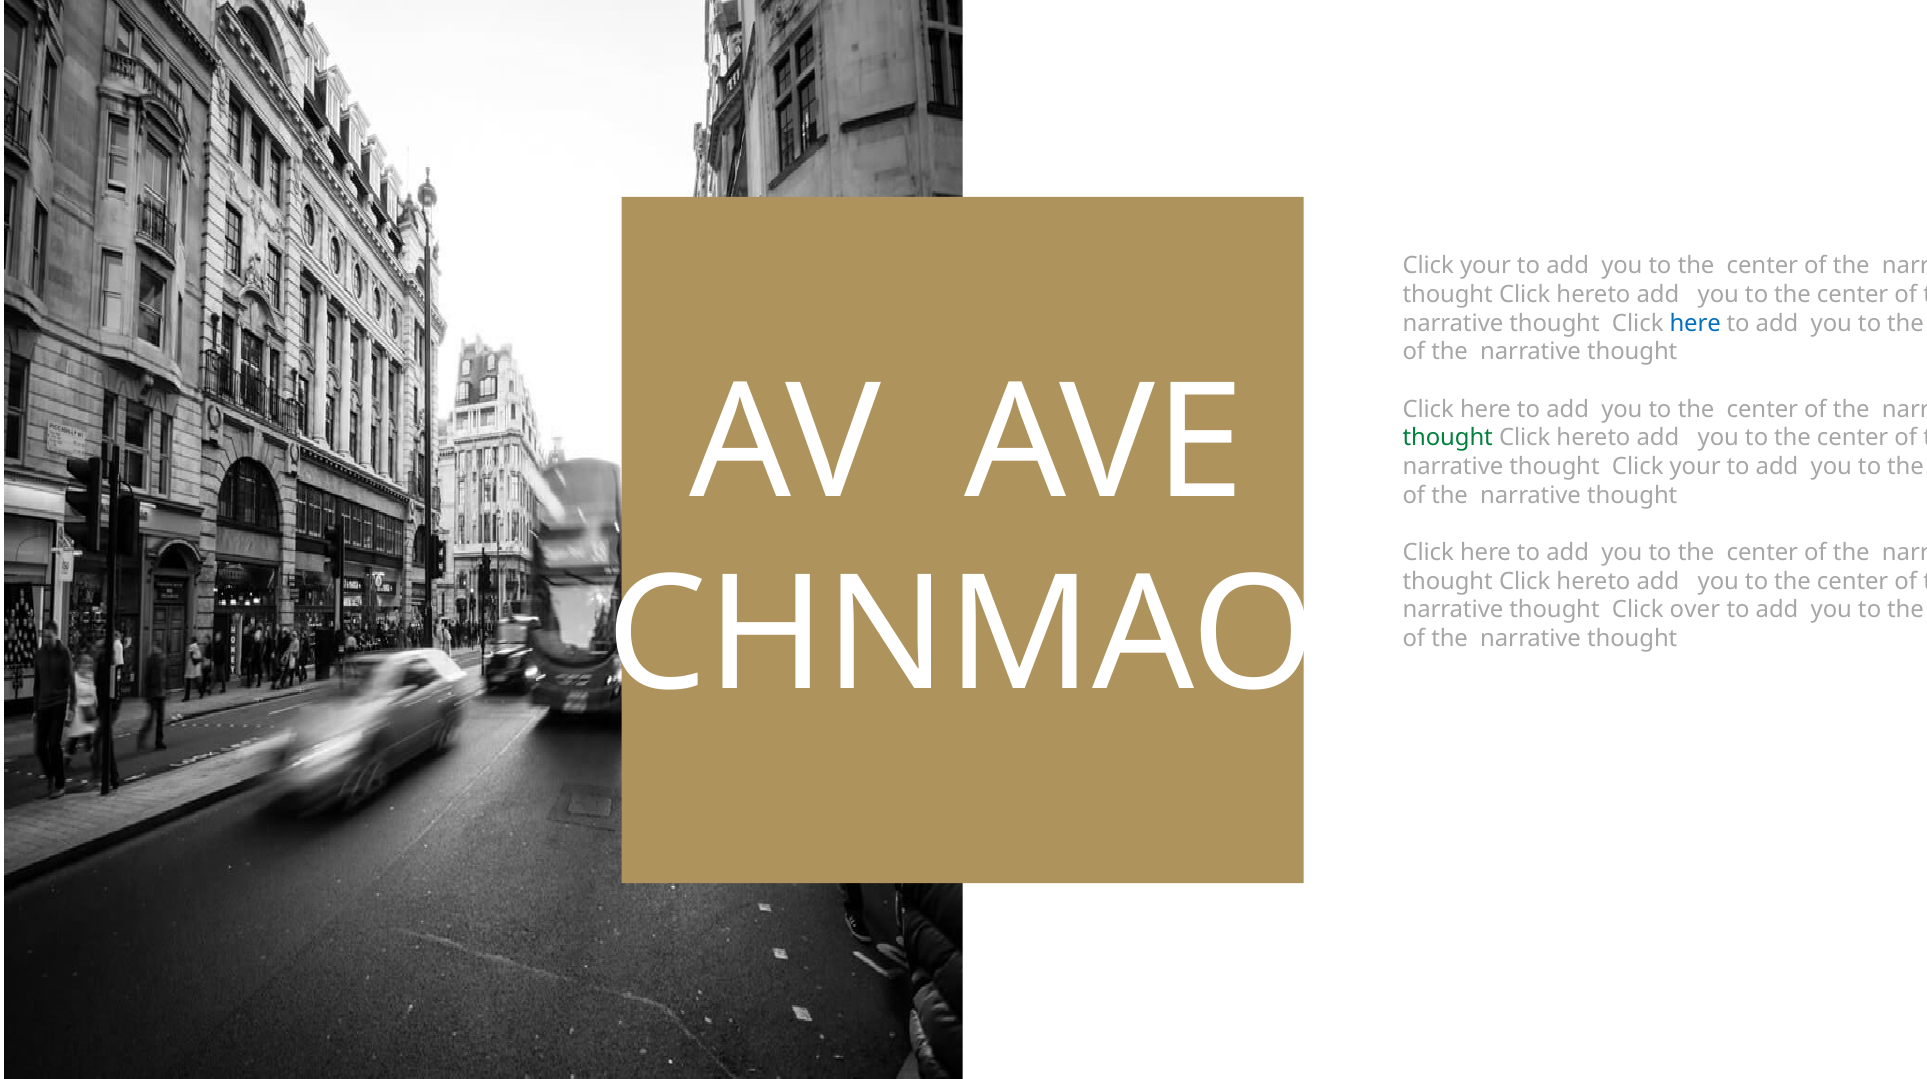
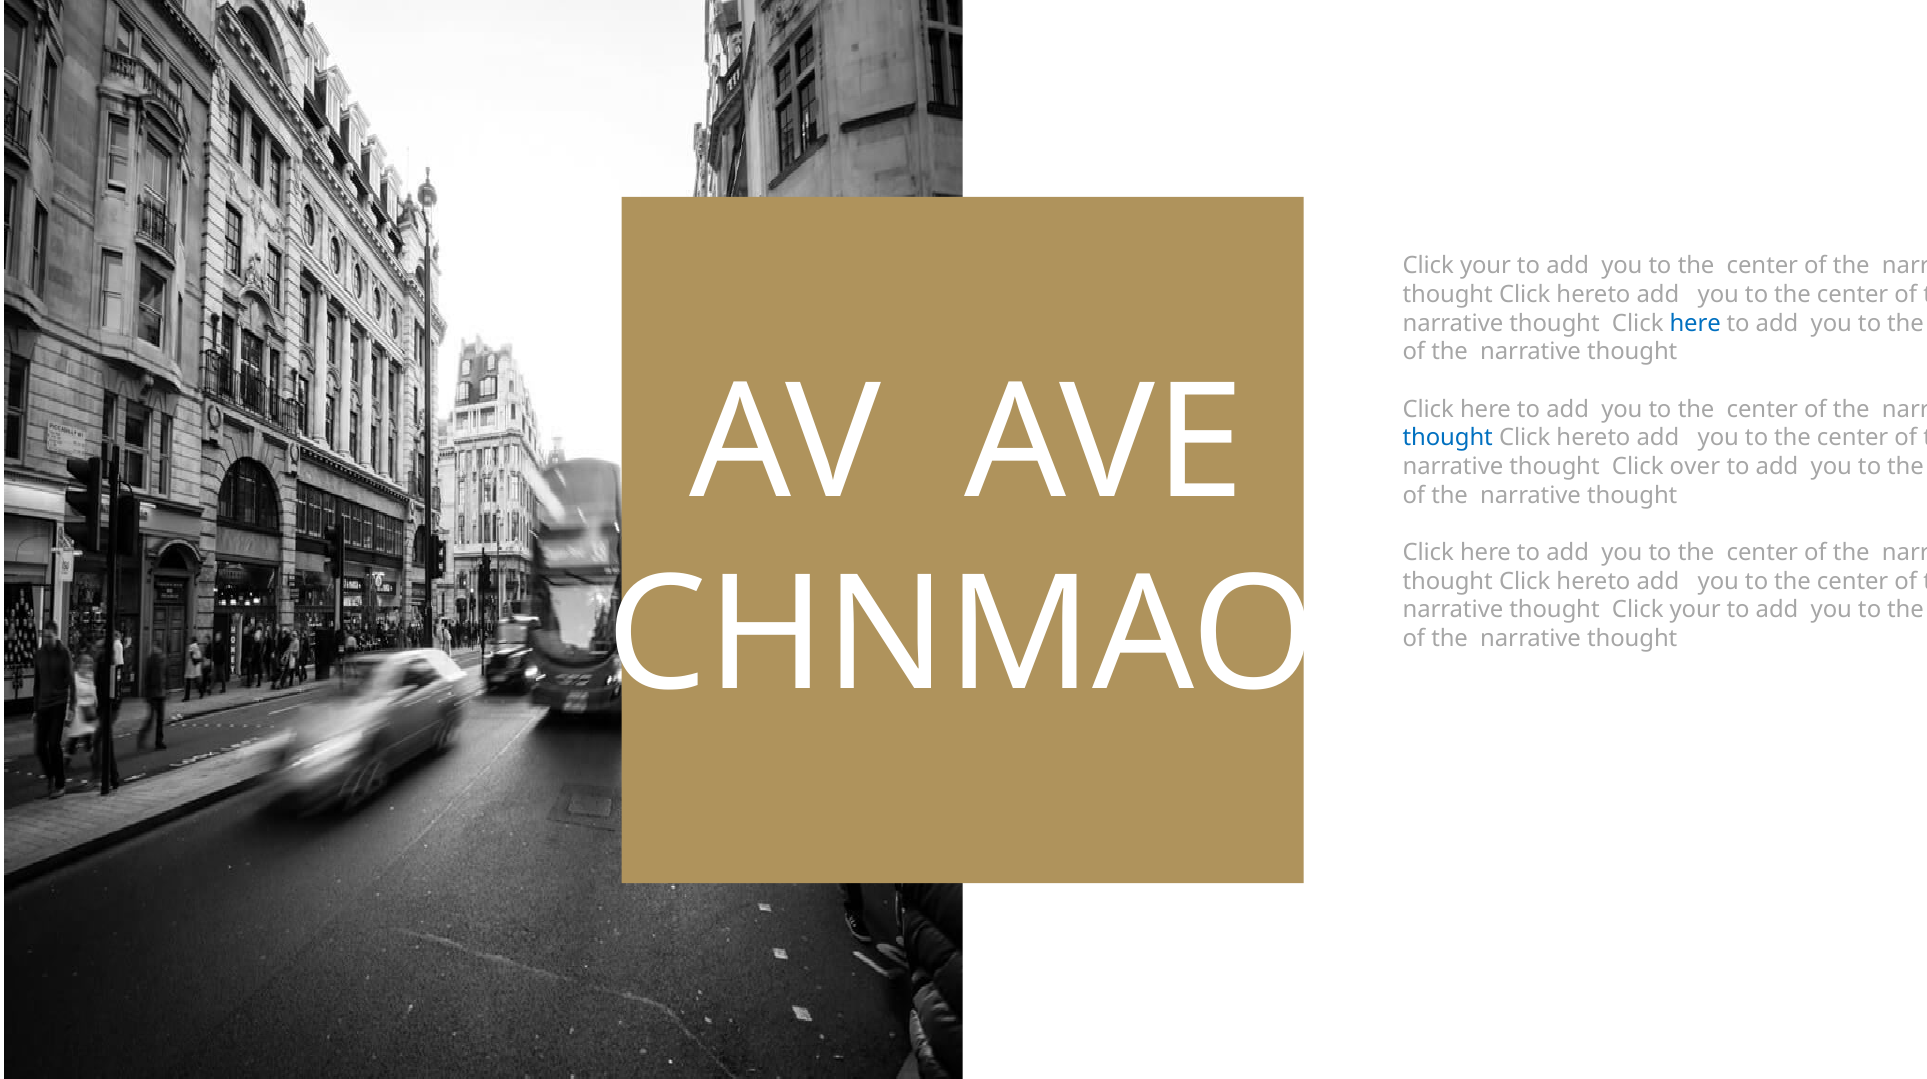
thought at (1448, 438) colour: green -> blue
thought Click your: your -> over
thought Click over: over -> your
